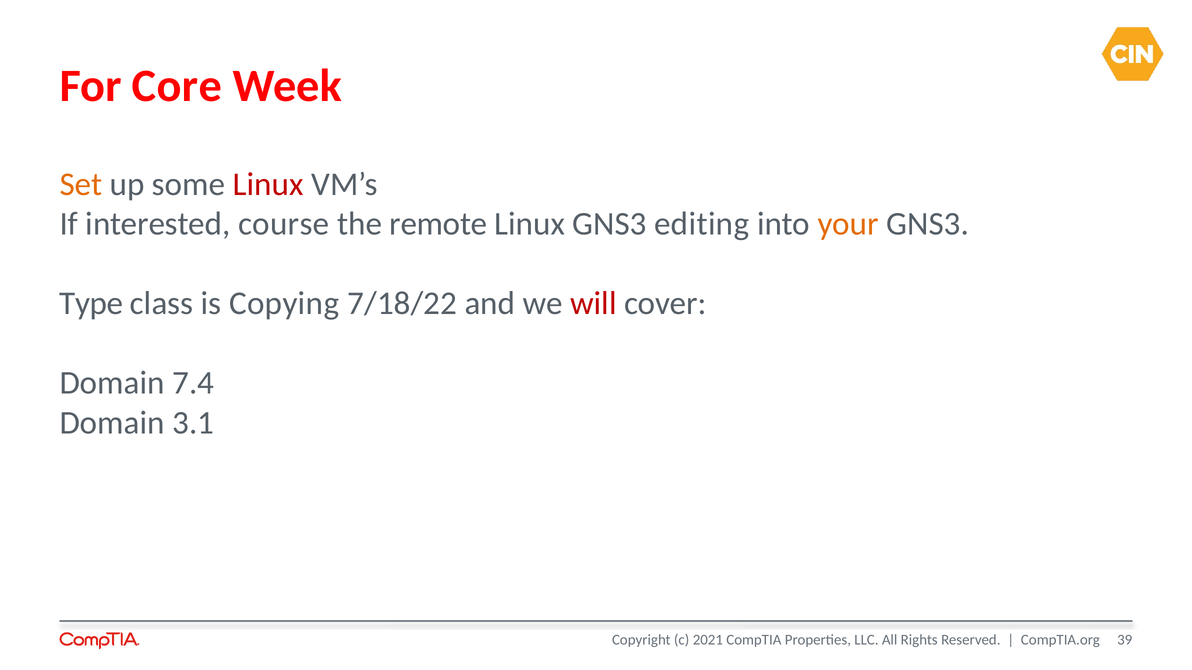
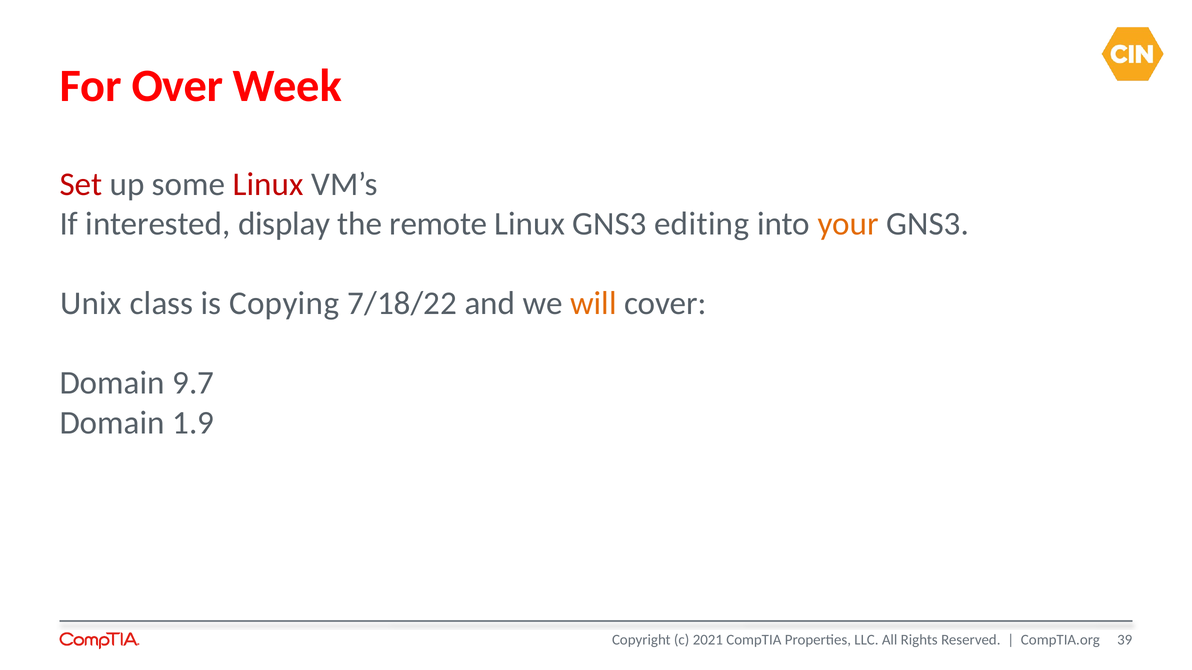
Core: Core -> Over
Set colour: orange -> red
course: course -> display
Type: Type -> Unix
will colour: red -> orange
7.4: 7.4 -> 9.7
3.1: 3.1 -> 1.9
